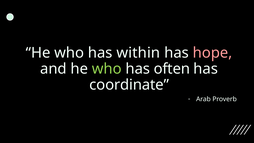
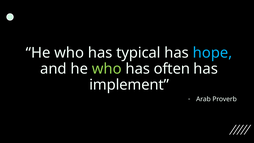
within: within -> typical
hope colour: pink -> light blue
coordinate: coordinate -> implement
